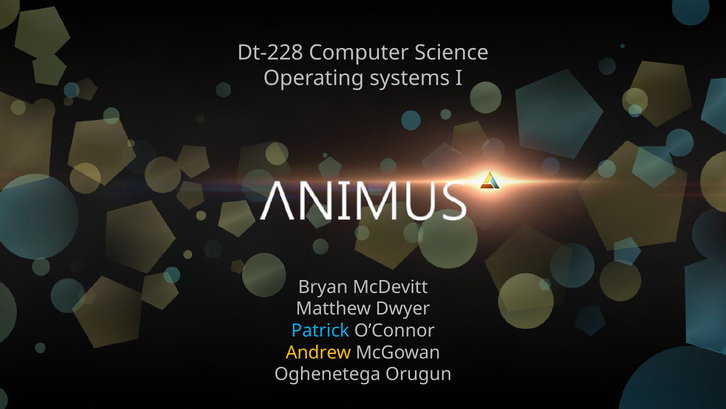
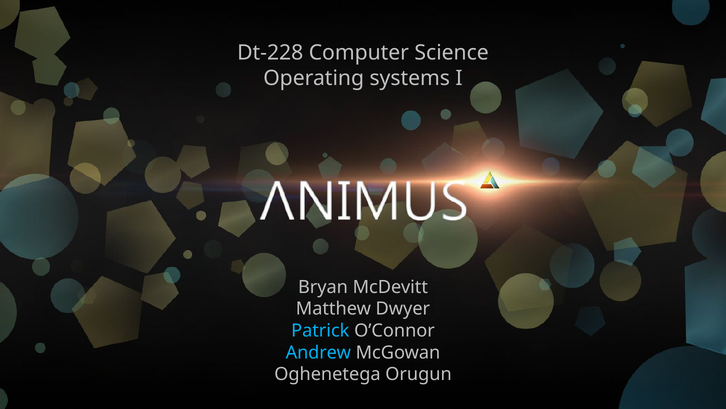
Andrew colour: yellow -> light blue
